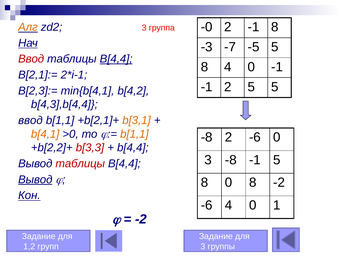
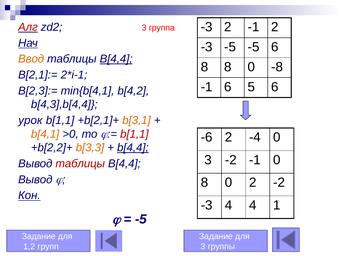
-0 at (207, 27): -0 -> -3
-1 8: 8 -> 2
Алг colour: orange -> red
-3 -7: -7 -> -5
-5 5: 5 -> 6
Ввод at (31, 59) colour: red -> orange
8 4: 4 -> 8
0 -1: -1 -> -8
-1 2: 2 -> 6
5 5: 5 -> 6
ввод at (30, 120): ввод -> урок
b[1,1 at (134, 134) colour: orange -> red
-8 at (207, 137): -8 -> -6
2 -6: -6 -> -4
b[3,3 colour: red -> orange
b[4,4 at (133, 148) underline: none -> present
3 -8: -8 -> -2
-1 5: 5 -> 0
Вывод at (35, 179) underline: present -> none
0 8: 8 -> 2
-6 at (207, 205): -6 -> -3
0 at (253, 205): 0 -> 4
-2 at (141, 219): -2 -> -5
